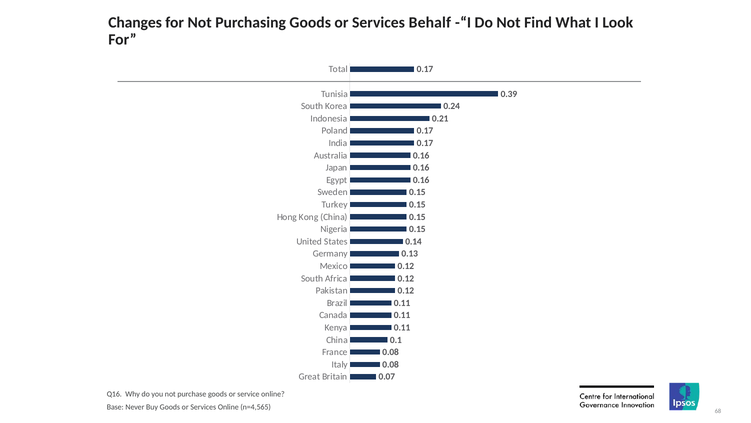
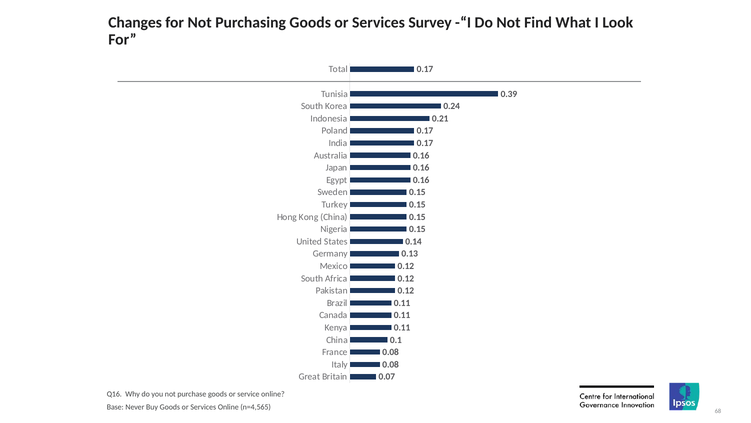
Behalf: Behalf -> Survey
